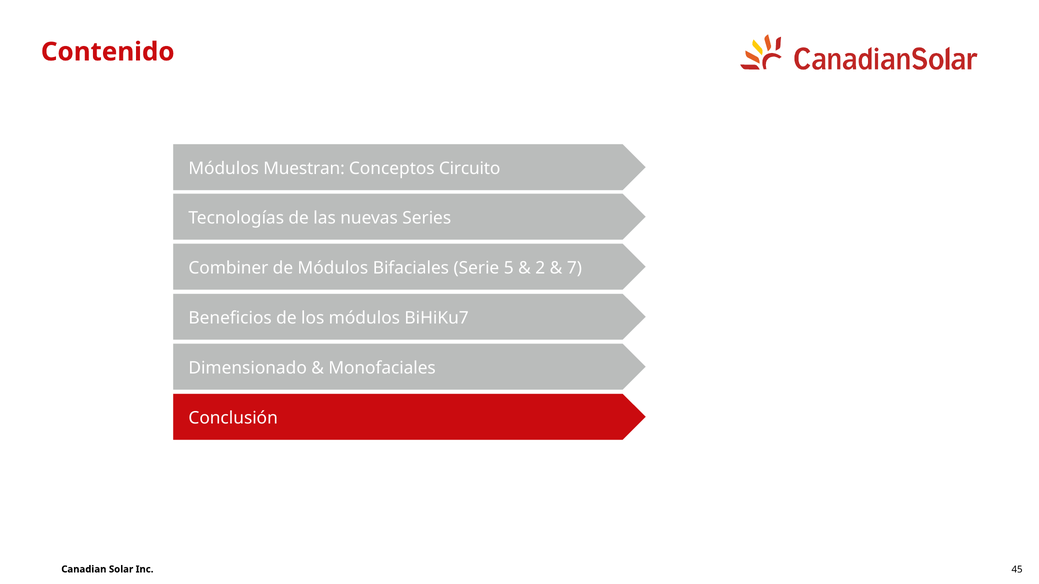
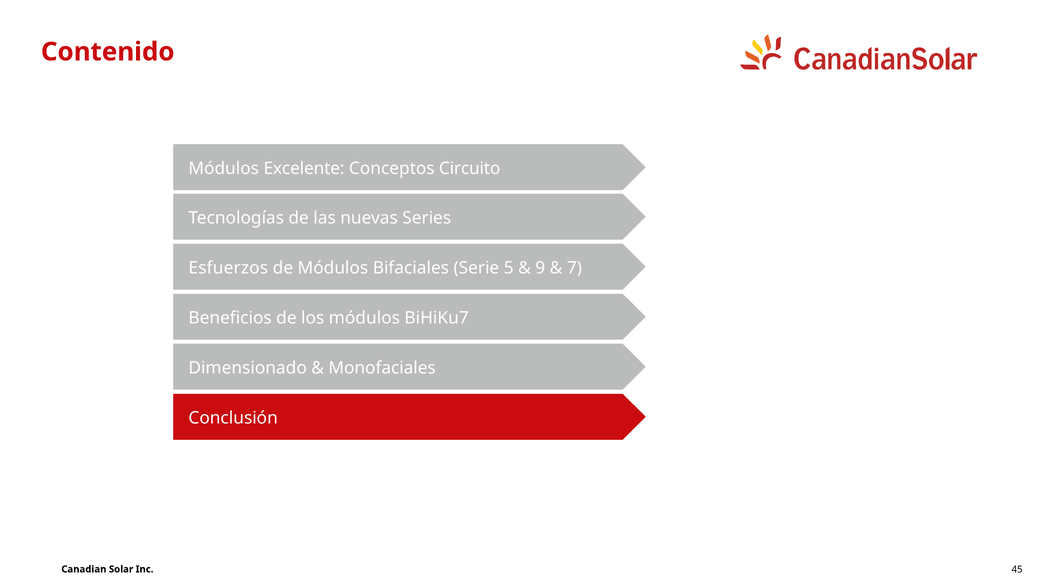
Muestran: Muestran -> Excelente
Combiner: Combiner -> Esfuerzos
2: 2 -> 9
